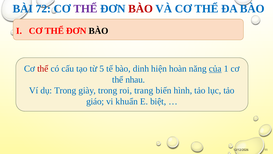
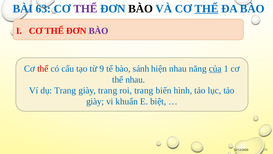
72: 72 -> 63
BÀO at (141, 9) colour: red -> black
THỂ at (206, 9) underline: none -> present
BÀO at (99, 31) colour: black -> purple
5: 5 -> 9
dinh: dinh -> sánh
hiện hoàn: hoàn -> nhau
dụ Trong: Trong -> Trang
giày trong: trong -> trang
giáo at (95, 101): giáo -> giày
